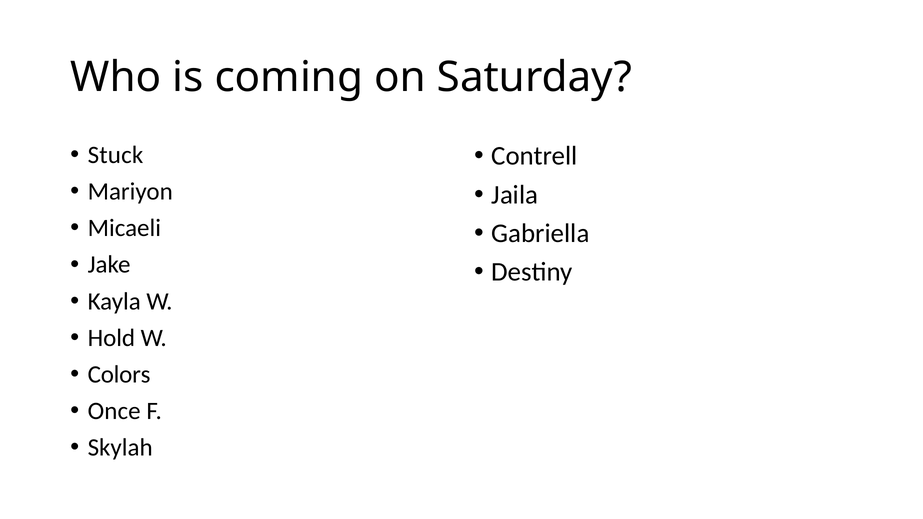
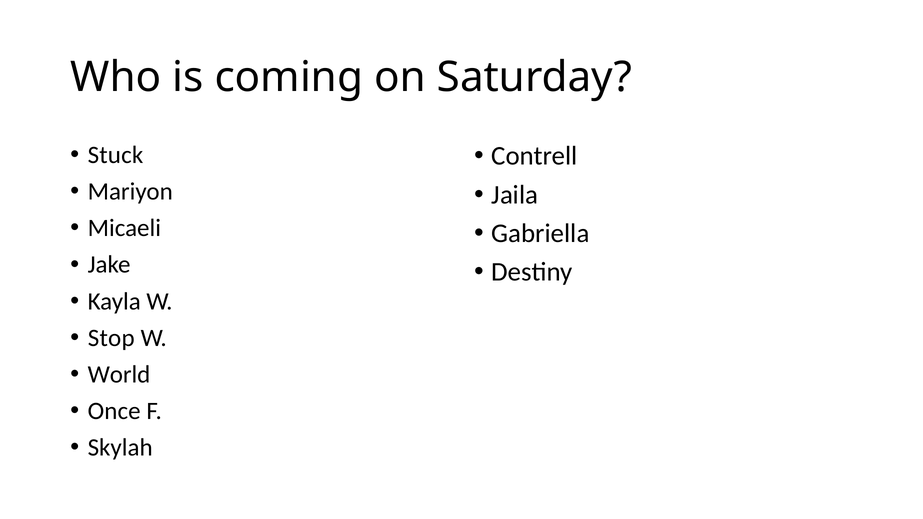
Hold: Hold -> Stop
Colors: Colors -> World
